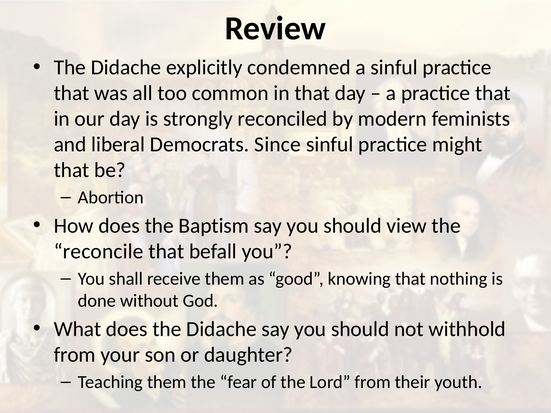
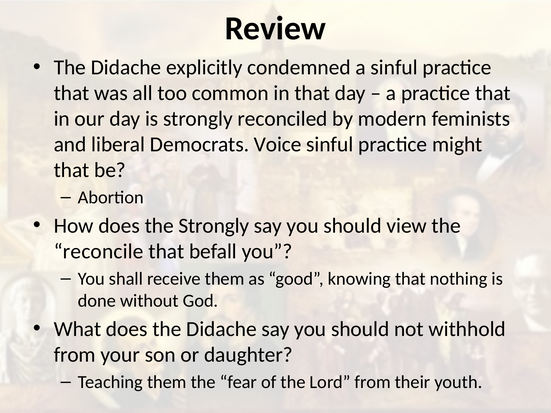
Since: Since -> Voice
the Baptism: Baptism -> Strongly
